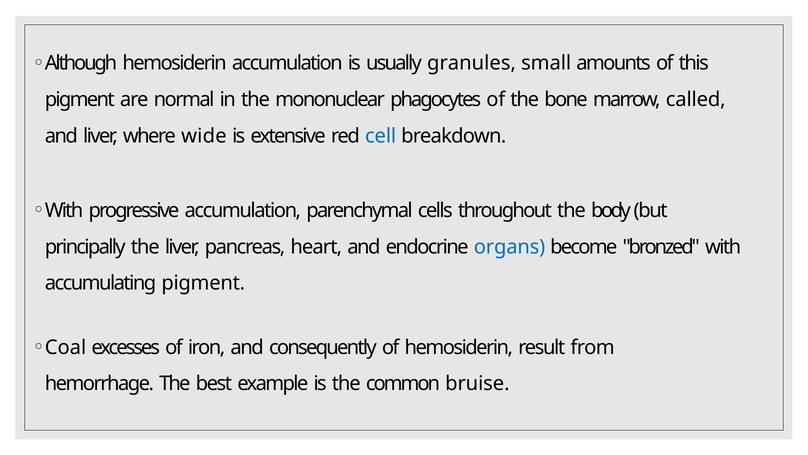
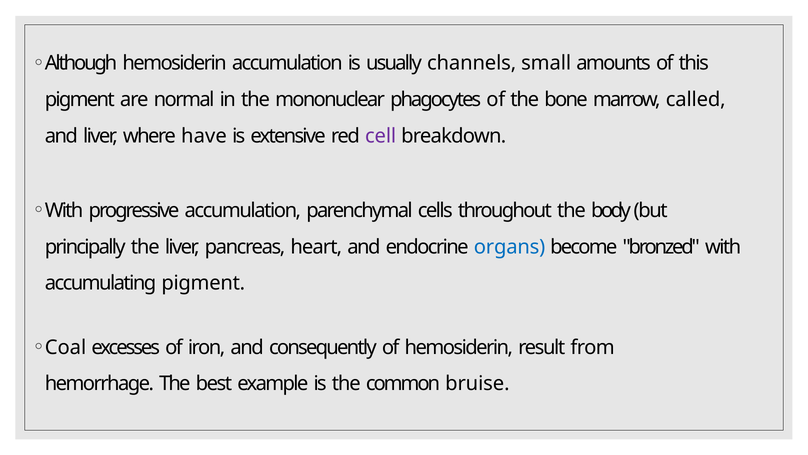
granules: granules -> channels
wide: wide -> have
cell colour: blue -> purple
